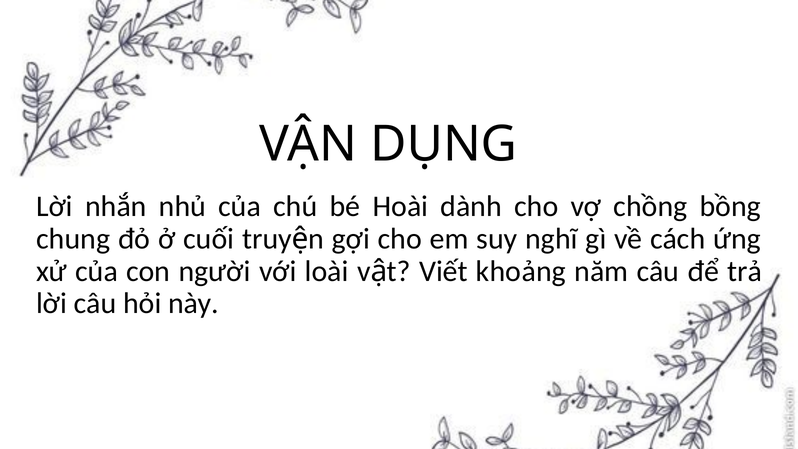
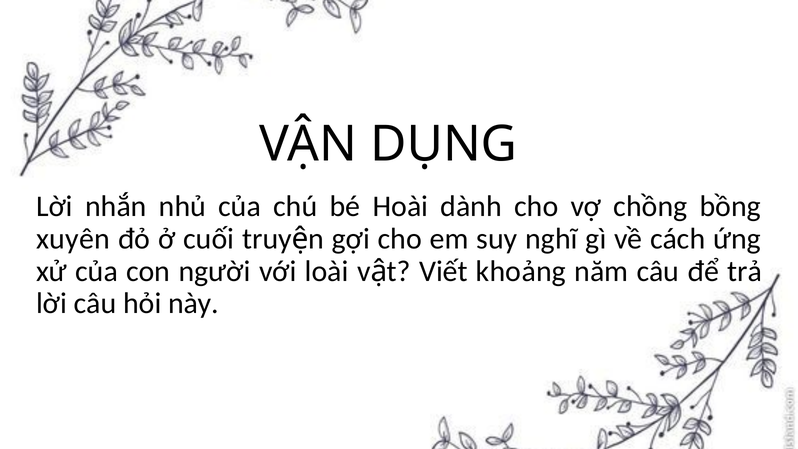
chung: chung -> xuyên
